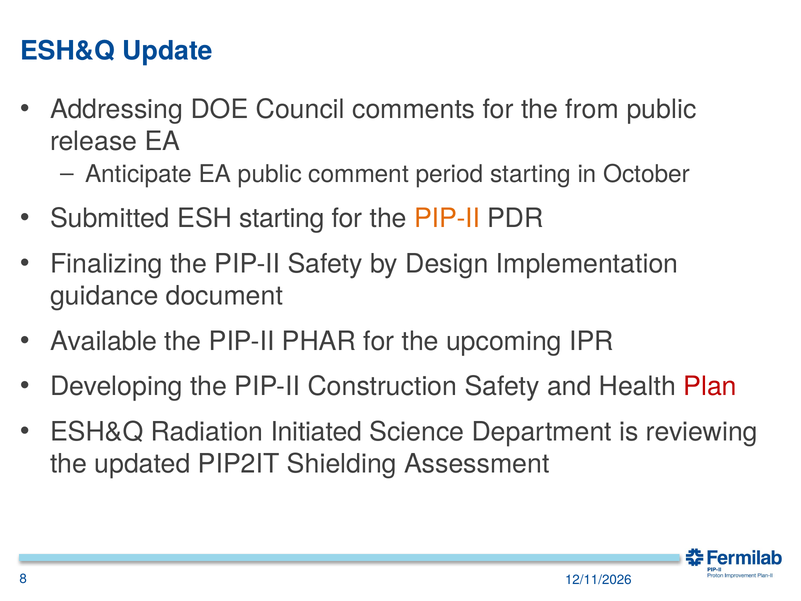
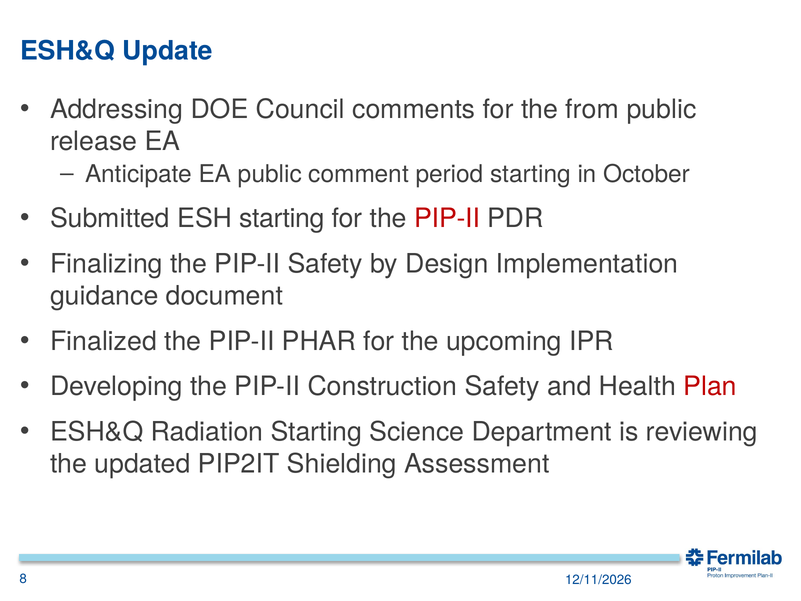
PIP-II at (447, 218) colour: orange -> red
Available: Available -> Finalized
Radiation Initiated: Initiated -> Starting
